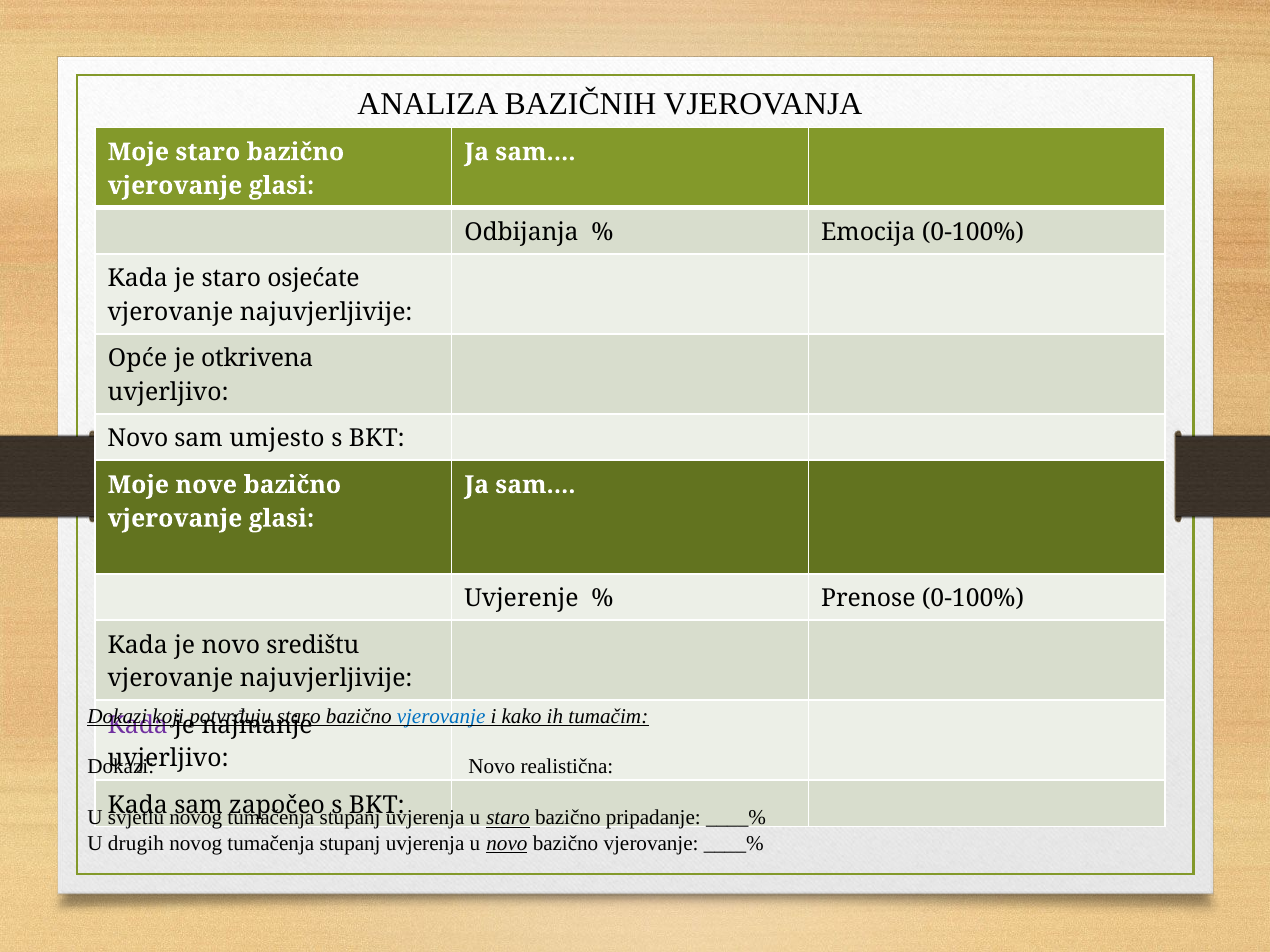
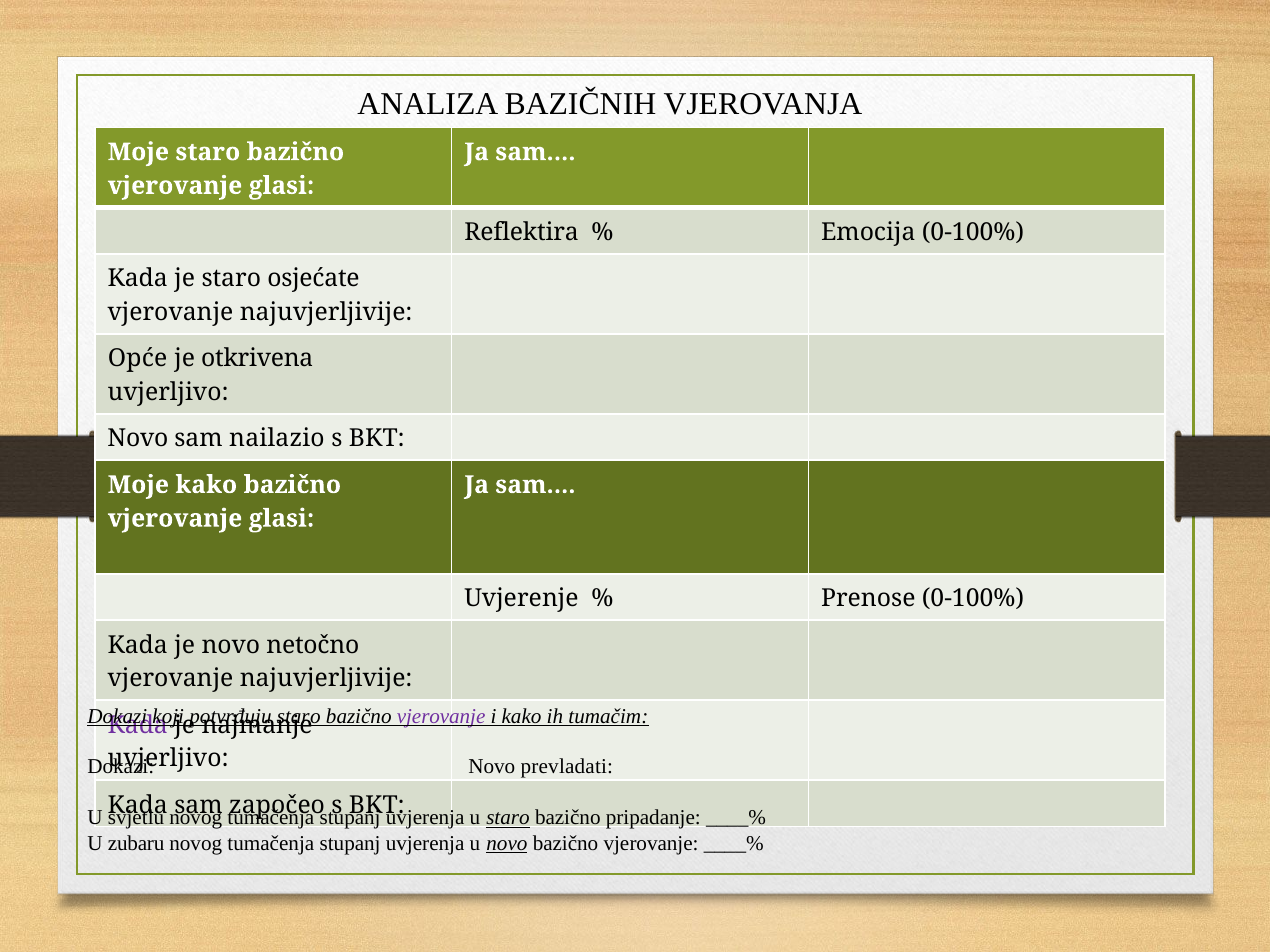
Odbijanja: Odbijanja -> Reflektira
umjesto: umjesto -> nailazio
Moje nove: nove -> kako
središtu: središtu -> netočno
vjerovanje at (441, 717) colour: blue -> purple
realistična: realistična -> prevladati
drugih: drugih -> zubaru
